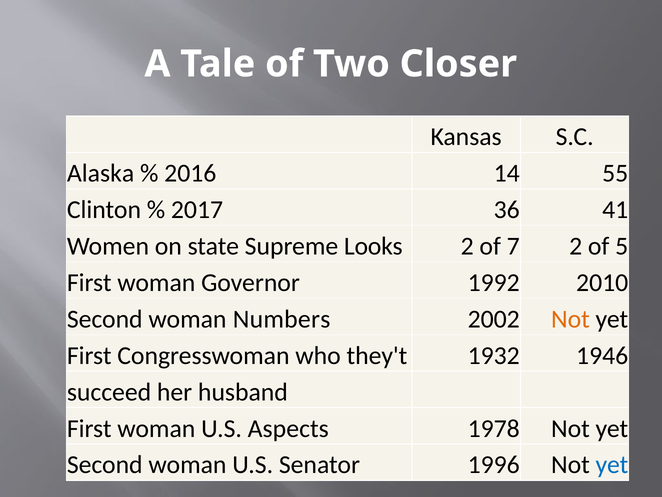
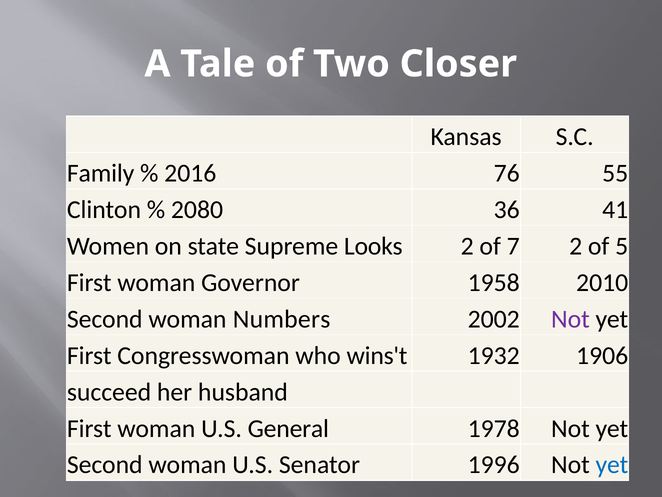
Alaska: Alaska -> Family
14: 14 -> 76
2017: 2017 -> 2080
1992: 1992 -> 1958
Not at (570, 319) colour: orange -> purple
they't: they't -> wins't
1946: 1946 -> 1906
Aspects: Aspects -> General
